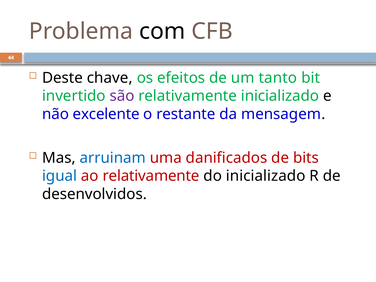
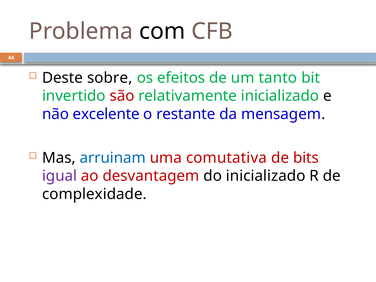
chave: chave -> sobre
são colour: purple -> red
danificados: danificados -> comutativa
igual colour: blue -> purple
ao relativamente: relativamente -> desvantagem
desenvolvidos: desenvolvidos -> complexidade
